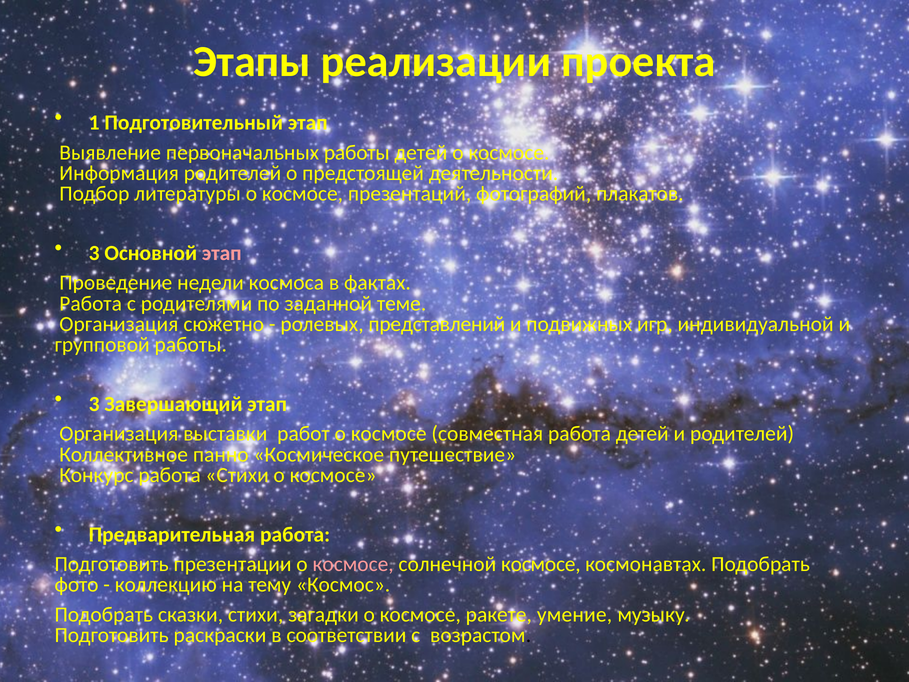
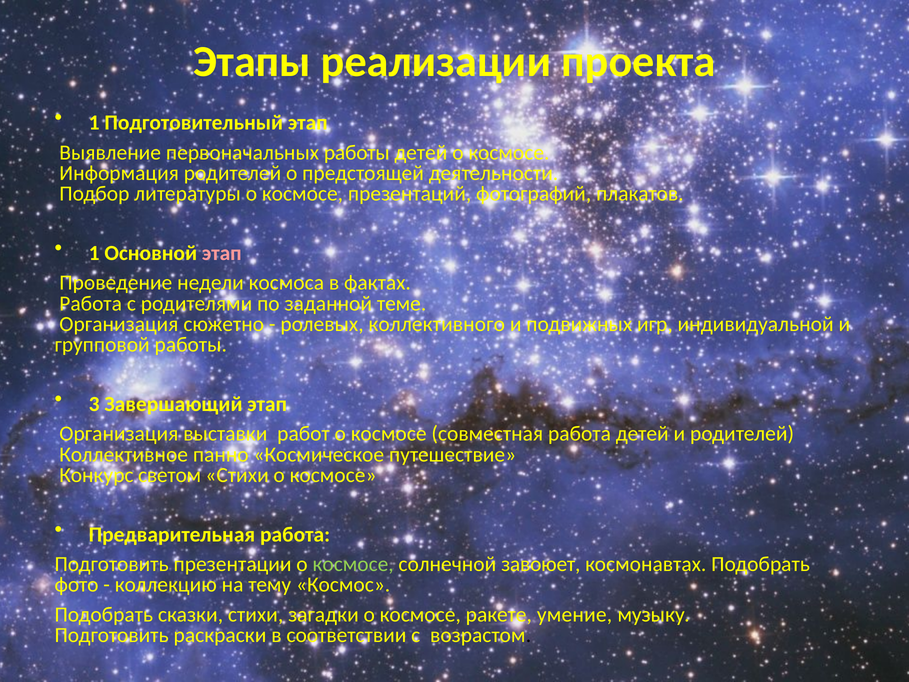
3 at (94, 253): 3 -> 1
представлений: представлений -> коллективного
Конкурс работа: работа -> светом
космосе at (353, 564) colour: pink -> light green
солнечной космосе: космосе -> завоюет
